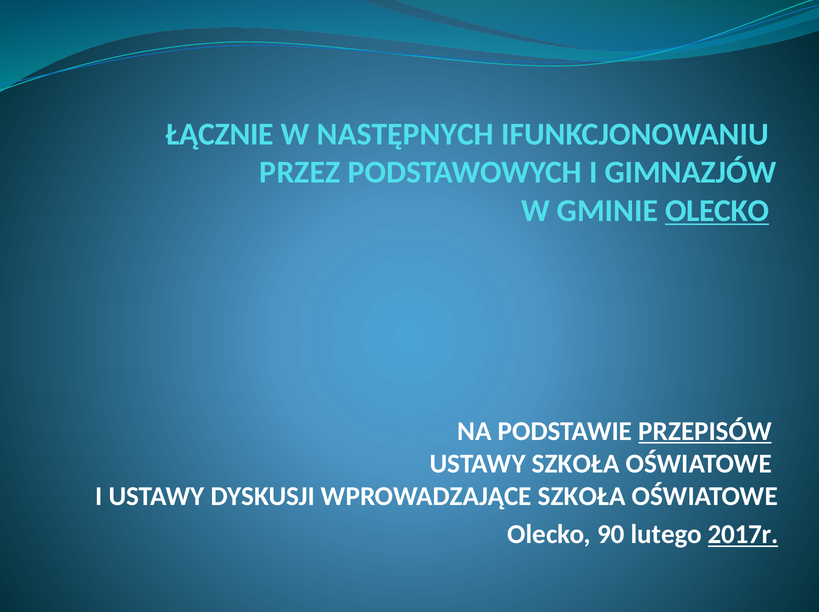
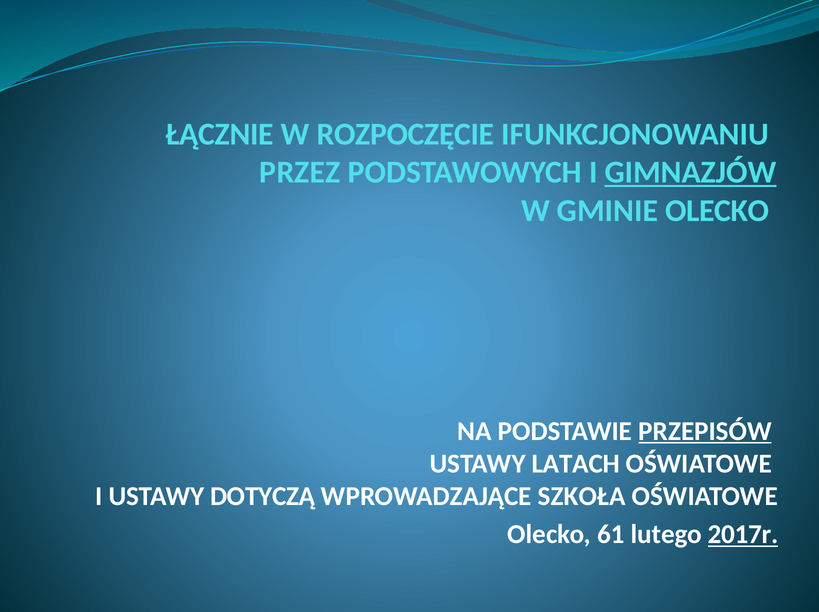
NASTĘPNYCH: NASTĘPNYCH -> ROZPOCZĘCIE
GIMNAZJÓW underline: none -> present
OLECKO at (717, 211) underline: present -> none
USTAWY SZKOŁA: SZKOŁA -> LATACH
DYSKUSJI: DYSKUSJI -> DOTYCZĄ
90: 90 -> 61
